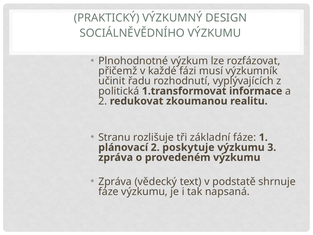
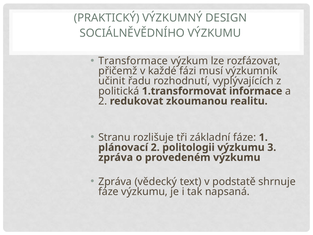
Plnohodnotné: Plnohodnotné -> Transformace
poskytuje: poskytuje -> politologii
